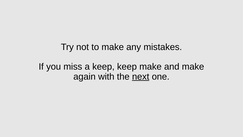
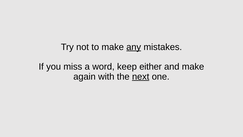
any underline: none -> present
a keep: keep -> word
keep make: make -> either
